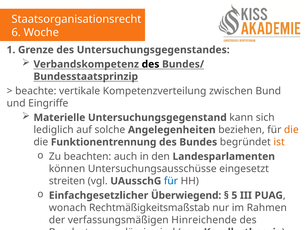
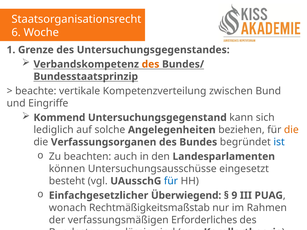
des at (151, 64) colour: black -> orange
Materielle: Materielle -> Kommend
Funktionentrennung: Funktionentrennung -> Verfassungsorganen
ist colour: orange -> blue
streiten: streiten -> besteht
5: 5 -> 9
Hinreichende: Hinreichende -> Erforderliches
